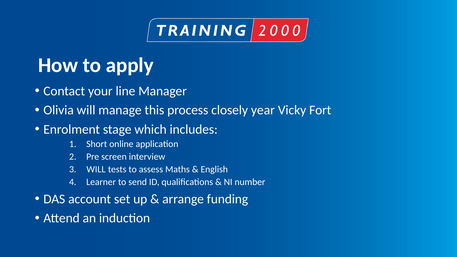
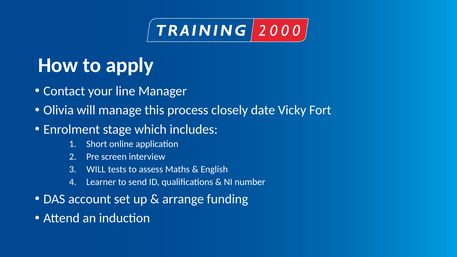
year: year -> date
